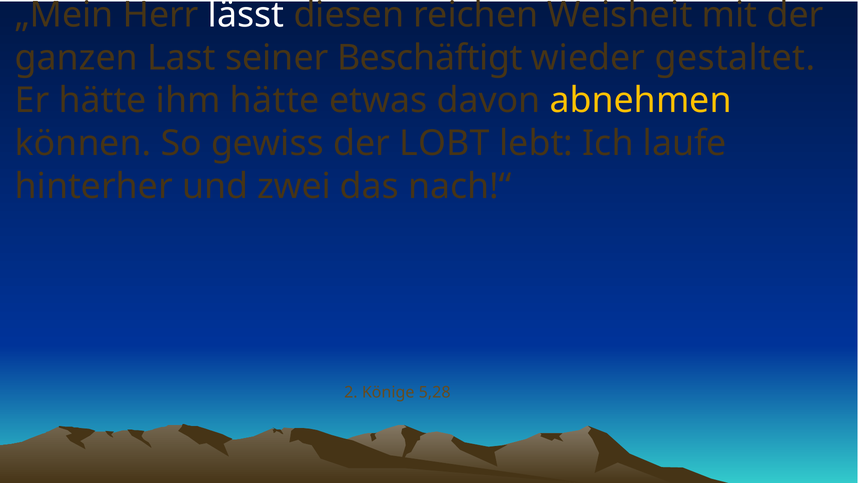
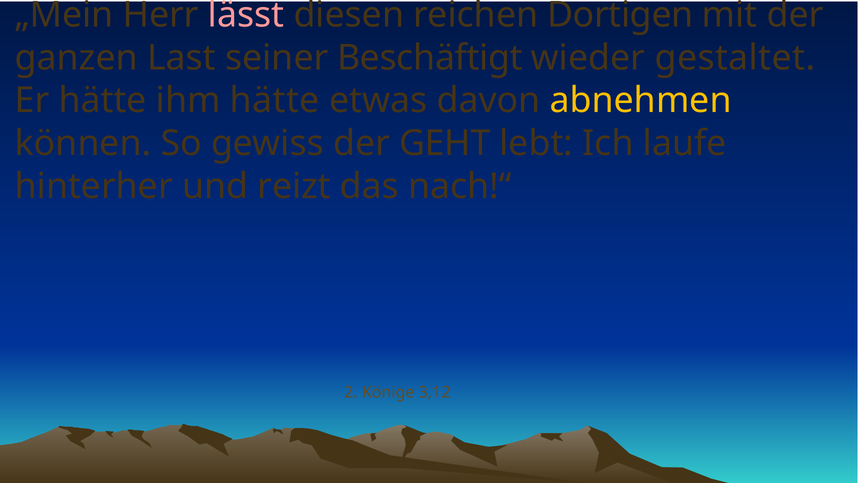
lässt colour: white -> pink
Weisheit: Weisheit -> Dortigen
LOBT: LOBT -> GEHT
zwei: zwei -> reizt
5,28: 5,28 -> 3,12
